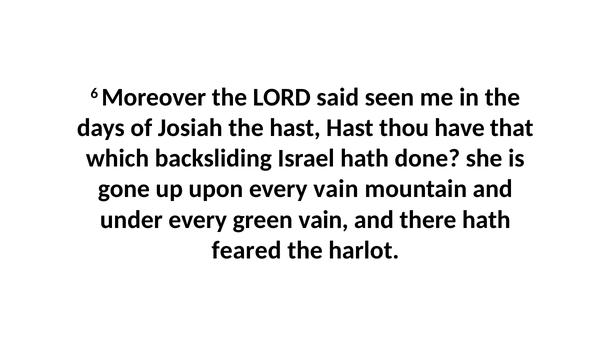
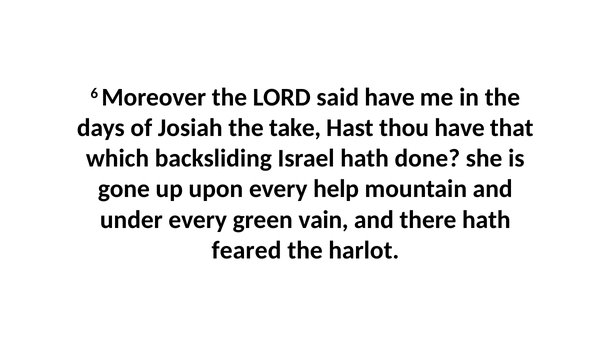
said seen: seen -> have
the hast: hast -> take
every vain: vain -> help
